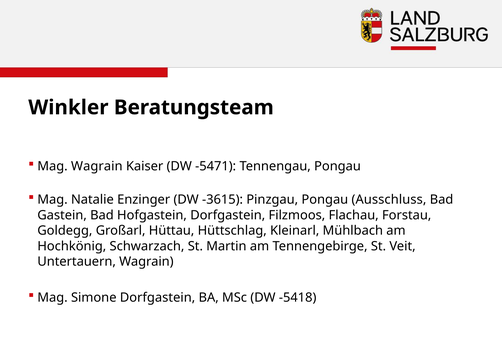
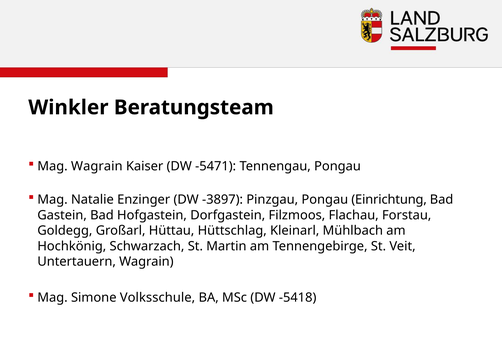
-3615: -3615 -> -3897
Ausschluss: Ausschluss -> Einrichtung
Simone Dorfgastein: Dorfgastein -> Volksschule
